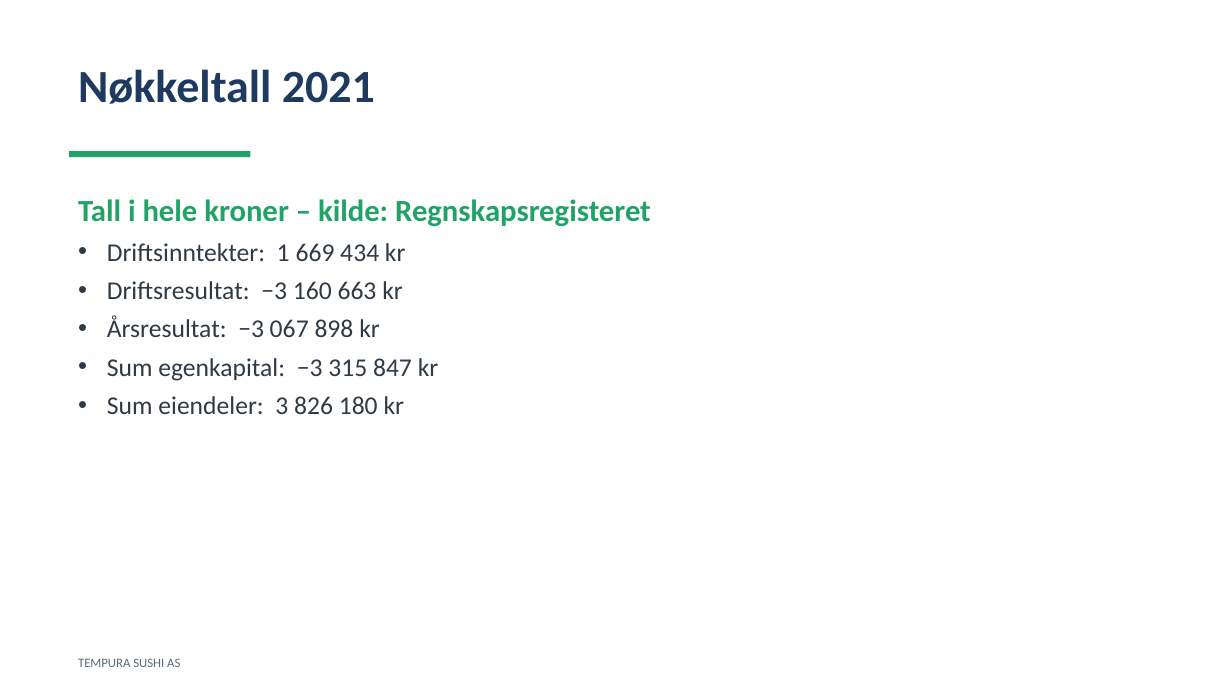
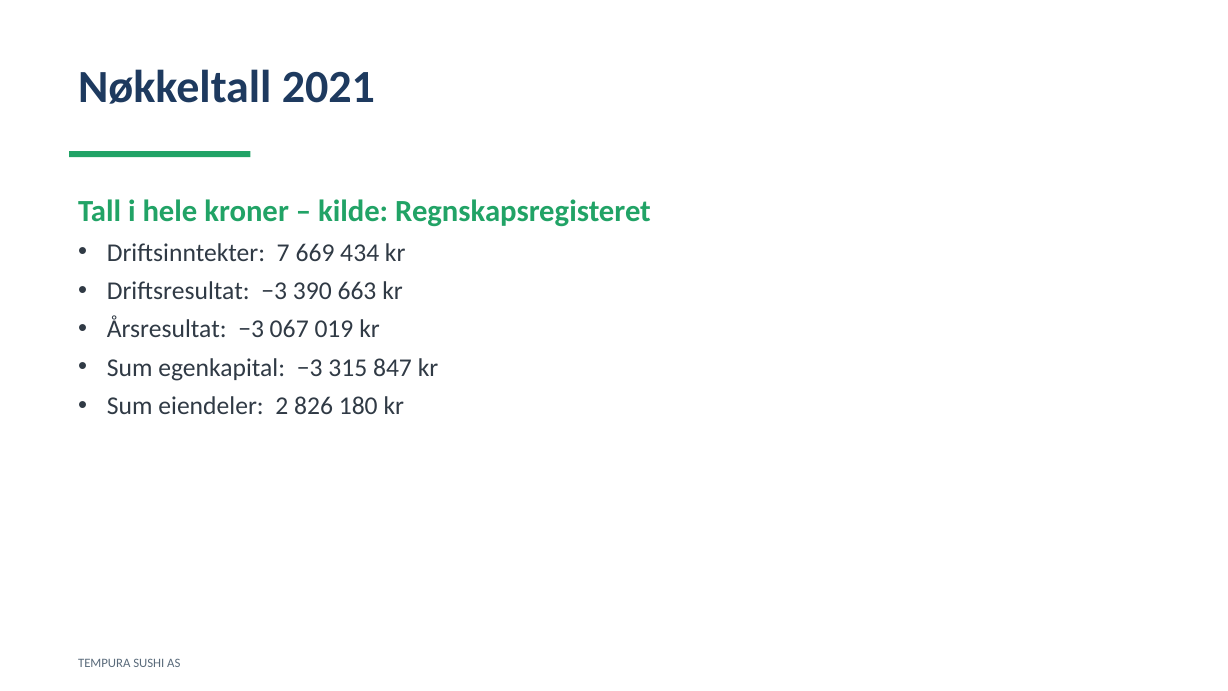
1: 1 -> 7
160: 160 -> 390
898: 898 -> 019
3: 3 -> 2
